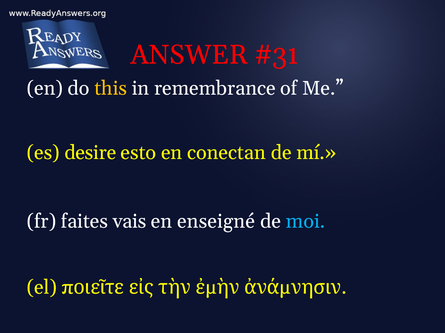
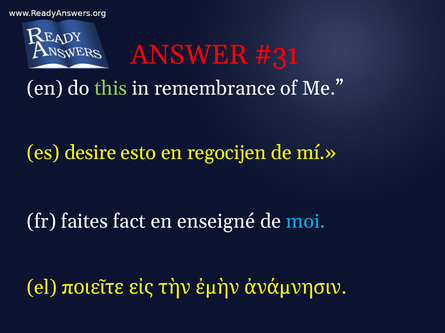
this colour: yellow -> light green
conectan: conectan -> regocijen
vais: vais -> fact
